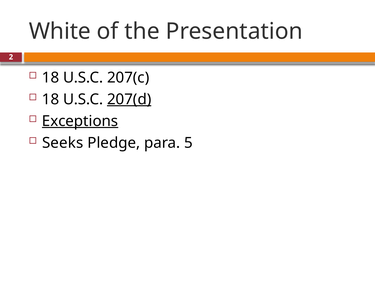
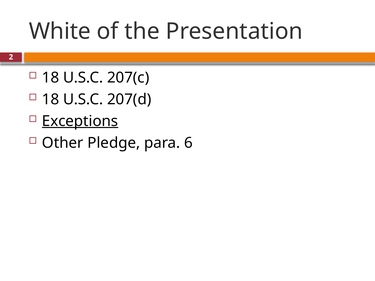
207(d underline: present -> none
Seeks: Seeks -> Other
5: 5 -> 6
